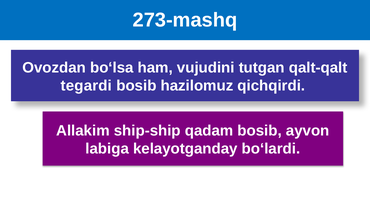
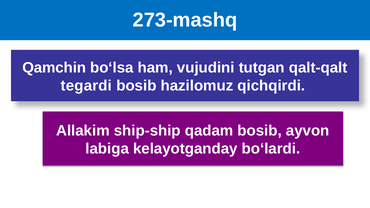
Ovozdan: Ovozdan -> Qamchin
